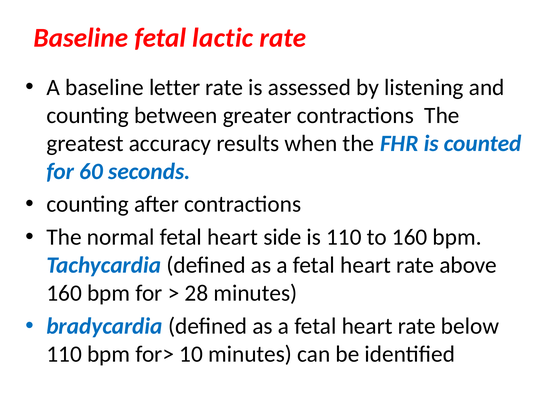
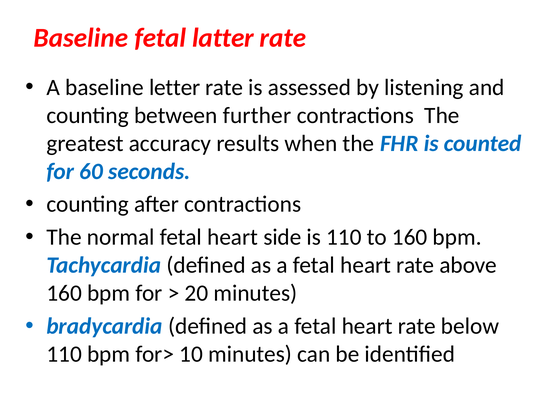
lactic: lactic -> latter
greater: greater -> further
28: 28 -> 20
